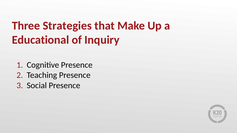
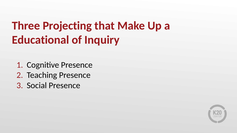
Strategies: Strategies -> Projecting
